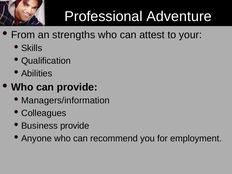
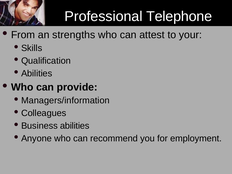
Adventure: Adventure -> Telephone
Business provide: provide -> abilities
